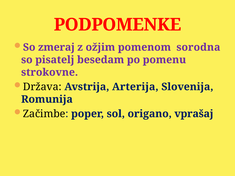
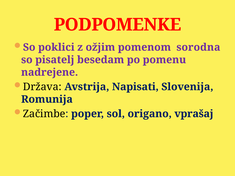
zmeraj: zmeraj -> poklici
strokovne: strokovne -> nadrejene
Arterija: Arterija -> Napisati
